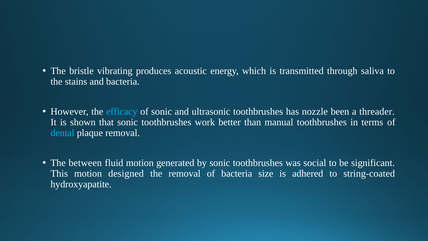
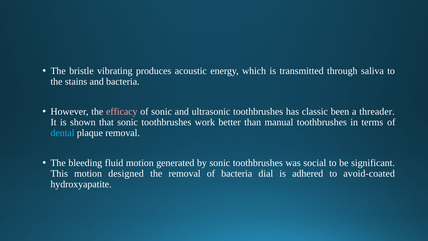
efficacy colour: light blue -> pink
nozzle: nozzle -> classic
between: between -> bleeding
size: size -> dial
string-coated: string-coated -> avoid-coated
